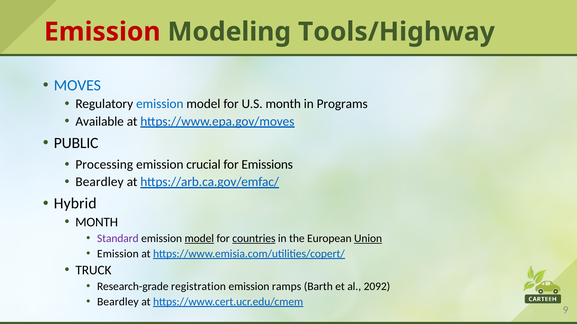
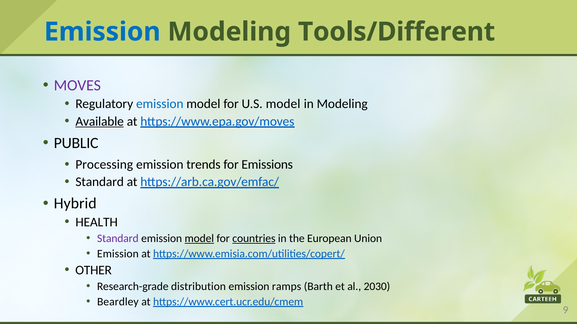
Emission at (102, 32) colour: red -> blue
Tools/Highway: Tools/Highway -> Tools/Different
MOVES colour: blue -> purple
U.S month: month -> model
in Programs: Programs -> Modeling
Available underline: none -> present
crucial: crucial -> trends
Beardley at (100, 182): Beardley -> Standard
MONTH at (97, 222): MONTH -> HEALTH
Union underline: present -> none
TRUCK: TRUCK -> OTHER
registration: registration -> distribution
2092: 2092 -> 2030
